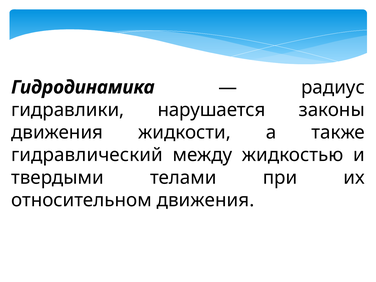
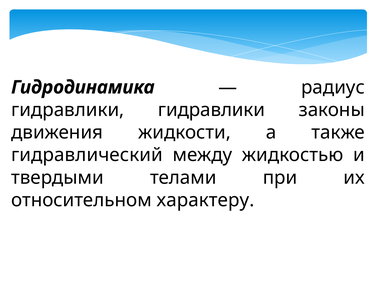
гидравлики нарушается: нарушается -> гидравлики
относительном движения: движения -> характеру
